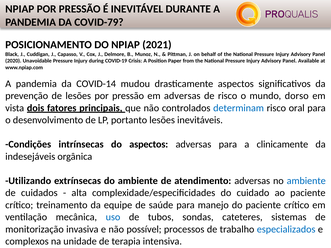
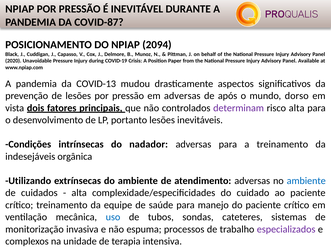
COVID-79: COVID-79 -> COVID-87
2021: 2021 -> 2094
COVID-14: COVID-14 -> COVID-13
de risco: risco -> após
determinam colour: blue -> purple
risco oral: oral -> alta
do aspectos: aspectos -> nadador
a clinicamente: clinicamente -> treinamento
possível: possível -> espuma
especializados colour: blue -> purple
